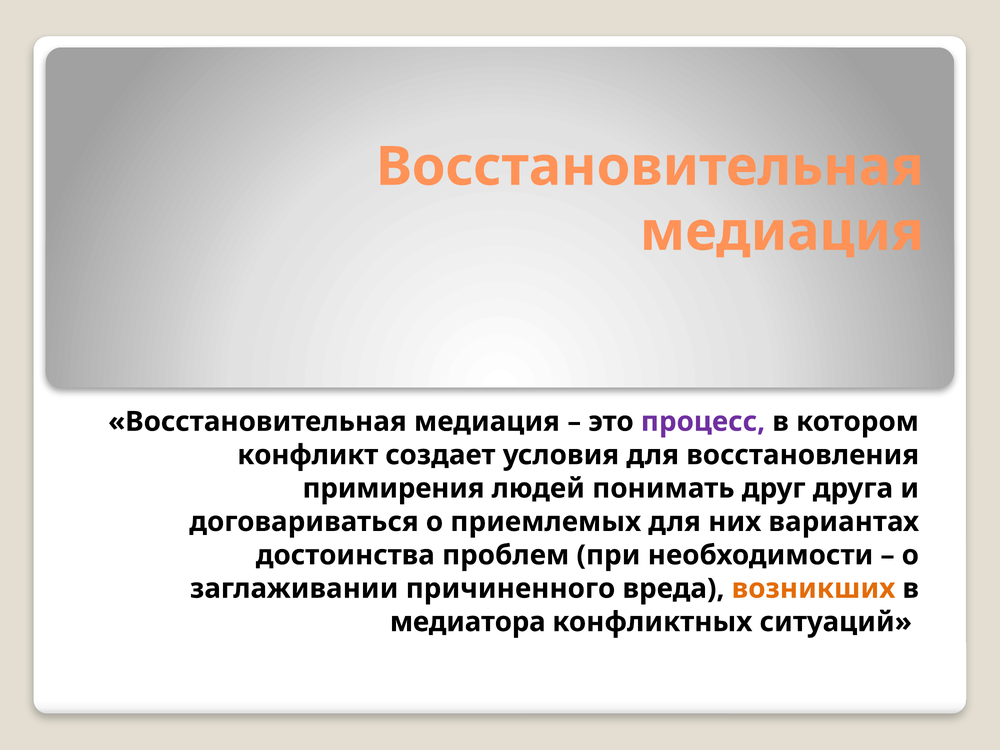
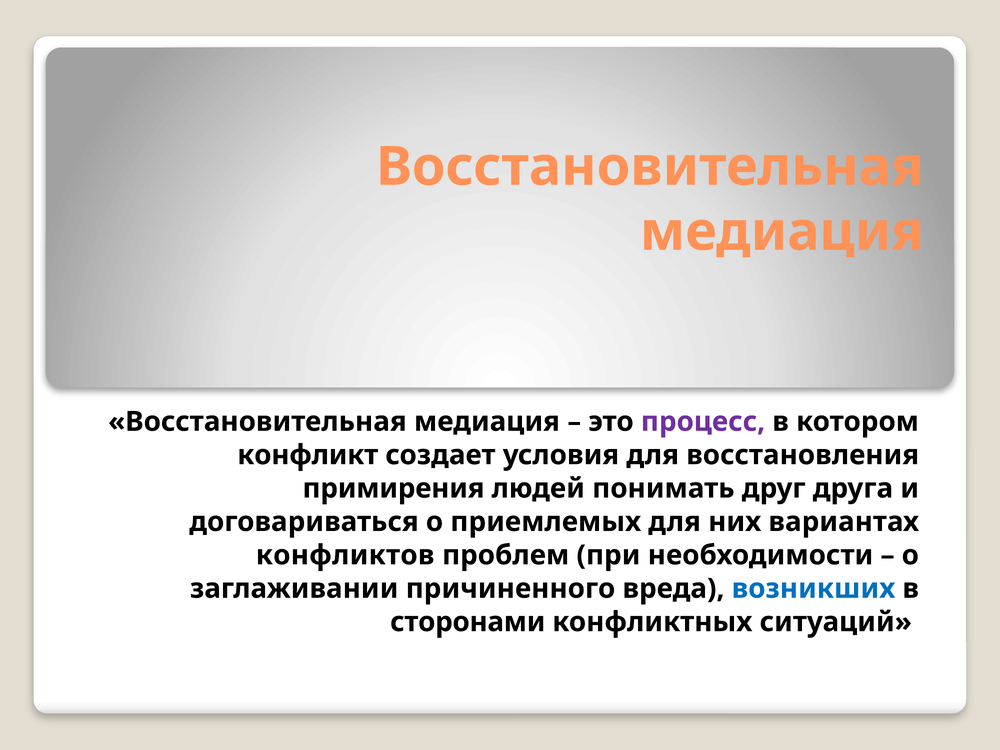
достоинства: достоинства -> конфликтов
возникших colour: orange -> blue
медиатора: медиатора -> сторонами
